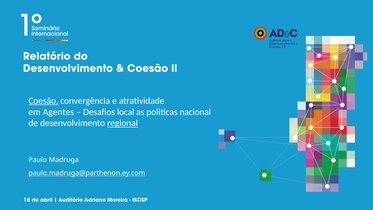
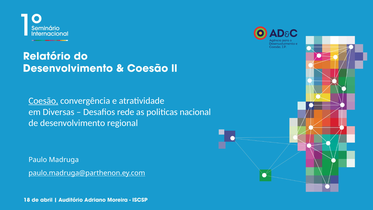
Agentes: Agentes -> Diversas
local: local -> rede
regional underline: present -> none
